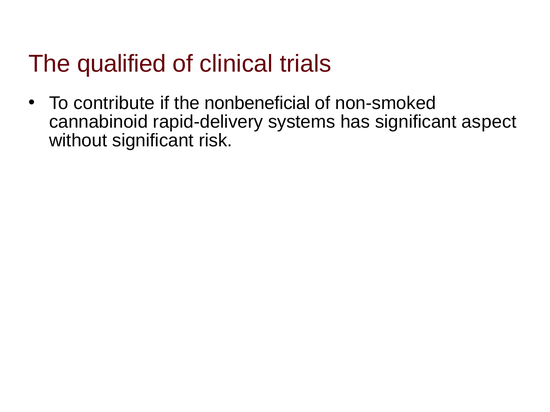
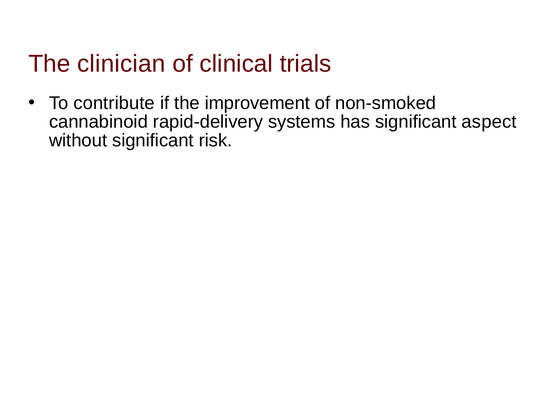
qualified: qualified -> clinician
nonbeneficial: nonbeneficial -> improvement
